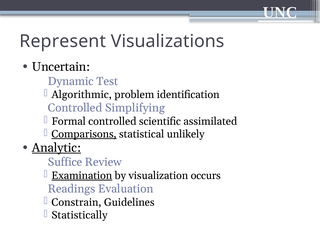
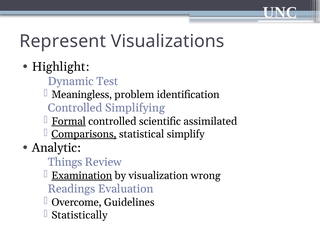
Uncertain: Uncertain -> Highlight
Algorithmic: Algorithmic -> Meaningless
Formal underline: none -> present
unlikely: unlikely -> simplify
Analytic underline: present -> none
Suffice: Suffice -> Things
occurs: occurs -> wrong
Constrain: Constrain -> Overcome
